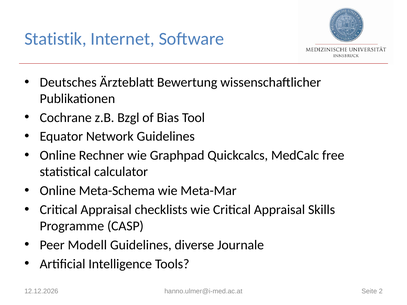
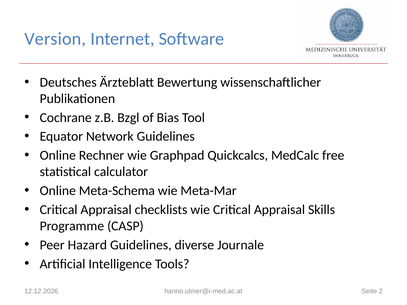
Statistik: Statistik -> Version
Modell: Modell -> Hazard
